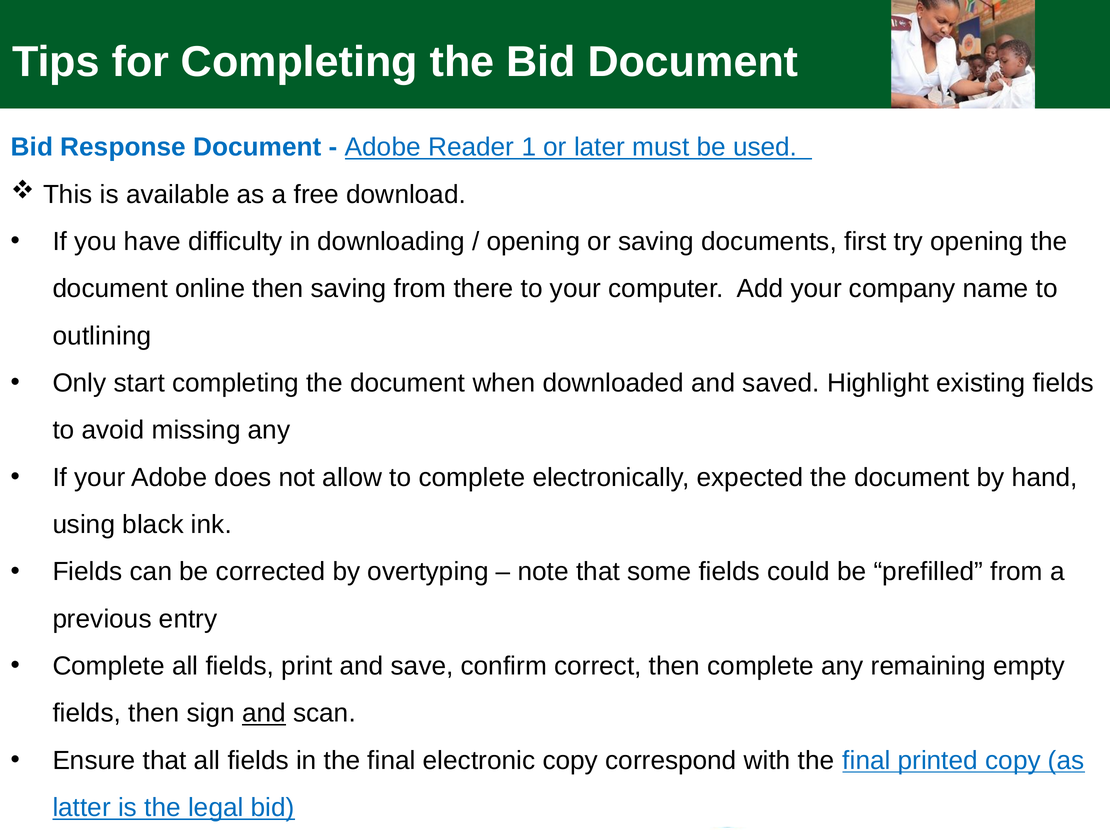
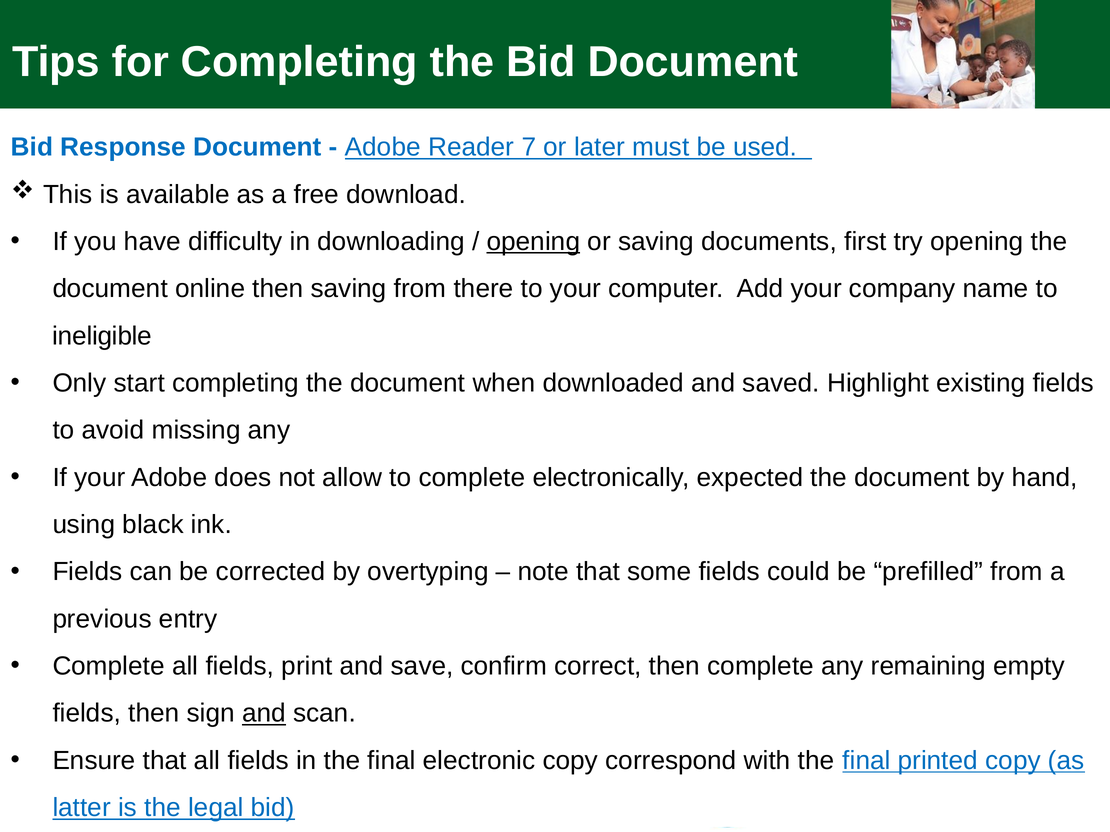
1: 1 -> 7
opening at (533, 242) underline: none -> present
outlining: outlining -> ineligible
